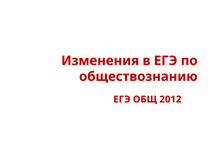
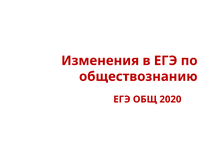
2012: 2012 -> 2020
